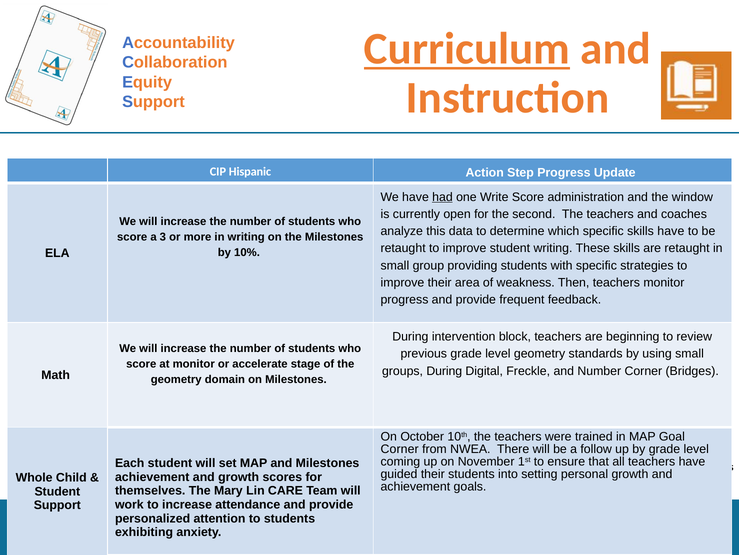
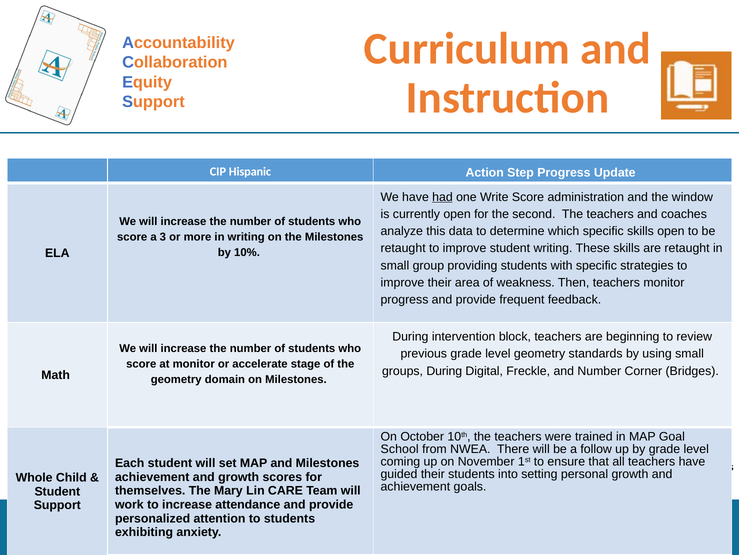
Curriculum at (467, 49) underline: present -> none
skills have: have -> open
Corner at (400, 449): Corner -> School
